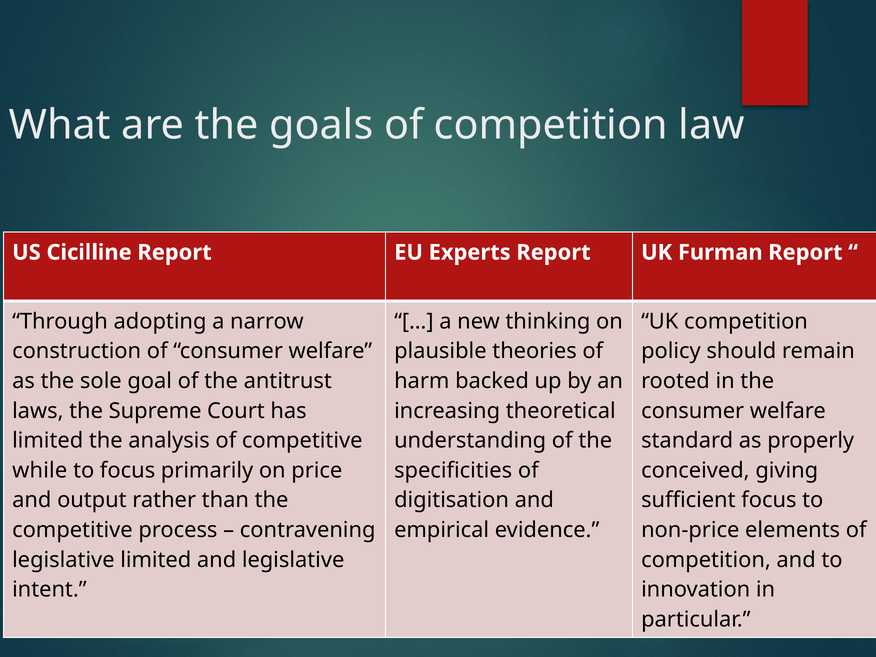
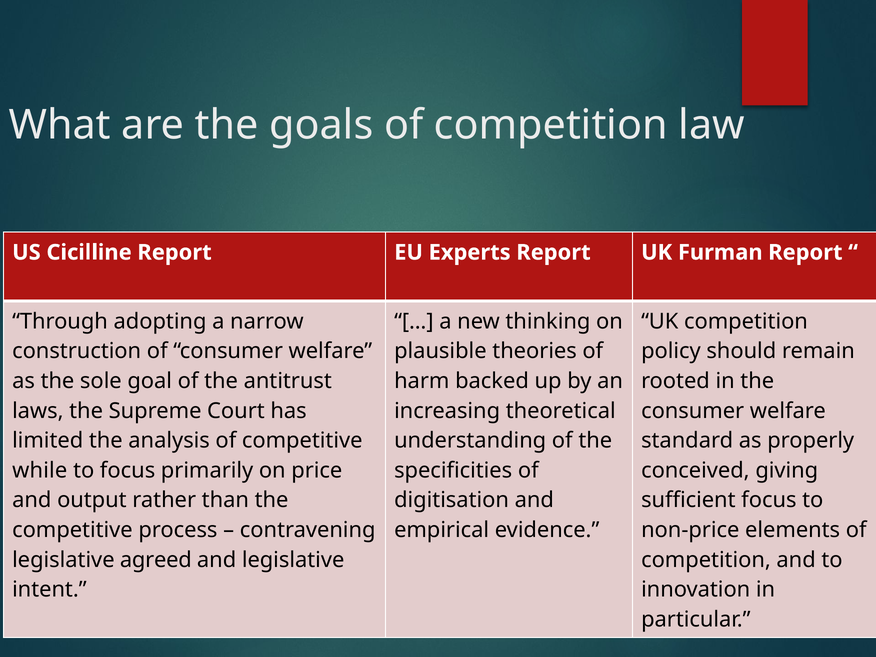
legislative limited: limited -> agreed
